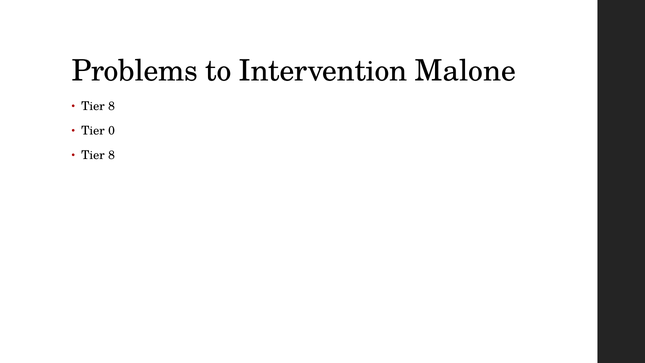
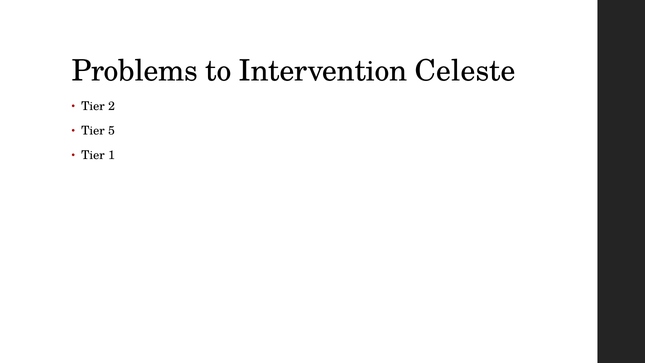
Malone: Malone -> Celeste
8 at (112, 106): 8 -> 2
0: 0 -> 5
8 at (112, 155): 8 -> 1
